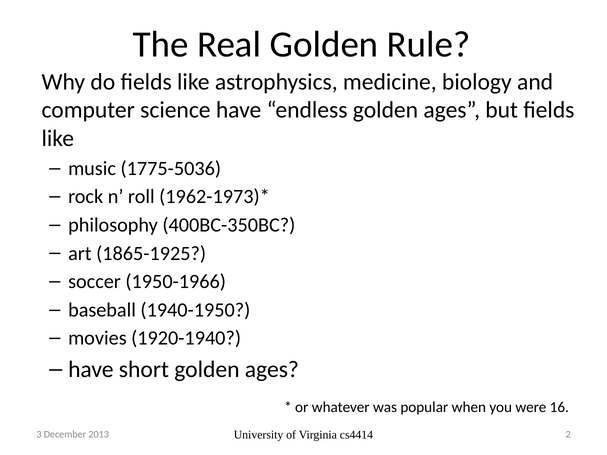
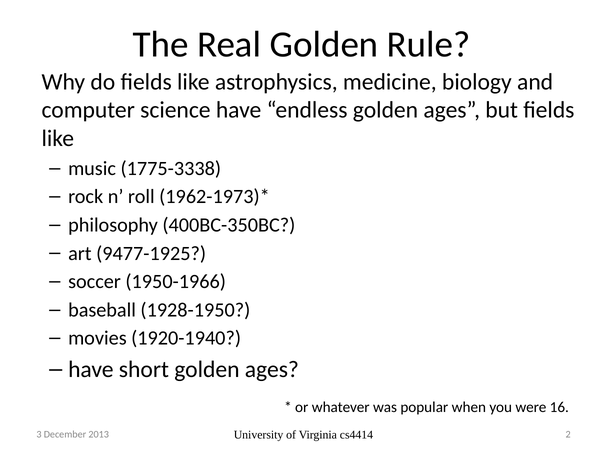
1775-5036: 1775-5036 -> 1775-3338
1865-1925: 1865-1925 -> 9477-1925
1940-1950: 1940-1950 -> 1928-1950
